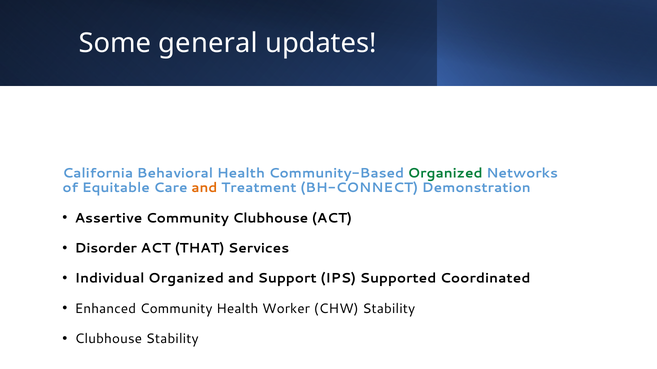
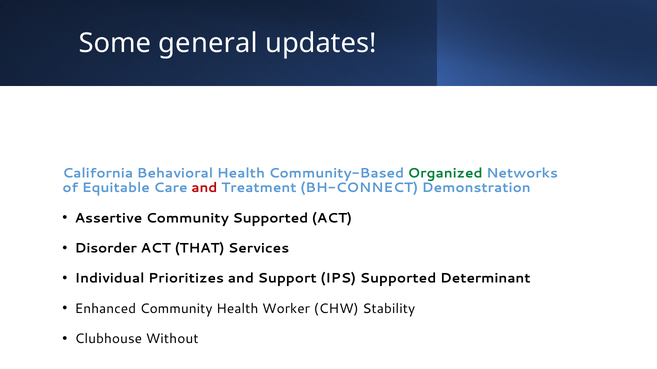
and at (204, 188) colour: orange -> red
Community Clubhouse: Clubhouse -> Supported
Individual Organized: Organized -> Prioritizes
Coordinated: Coordinated -> Determinant
Clubhouse Stability: Stability -> Without
